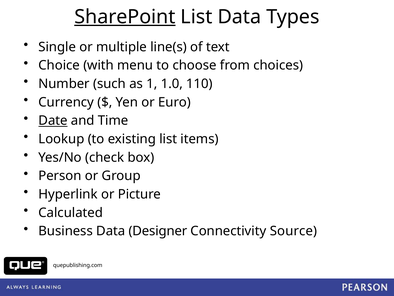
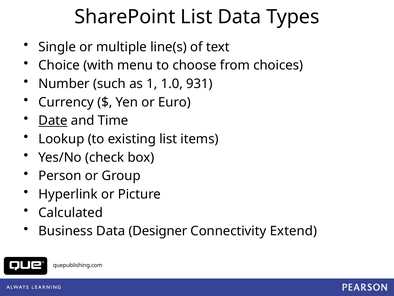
SharePoint underline: present -> none
110: 110 -> 931
Source: Source -> Extend
